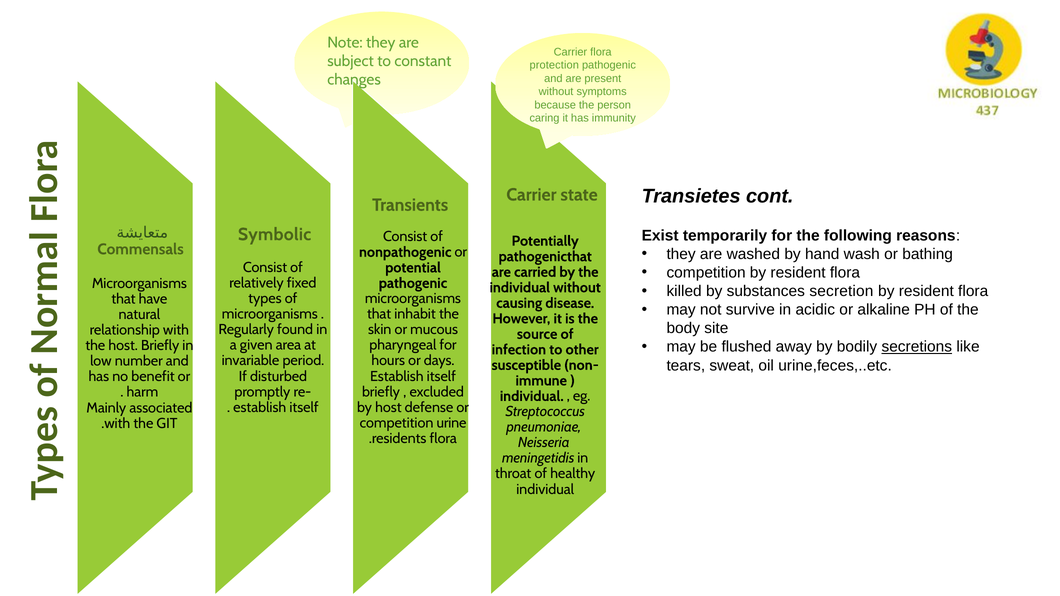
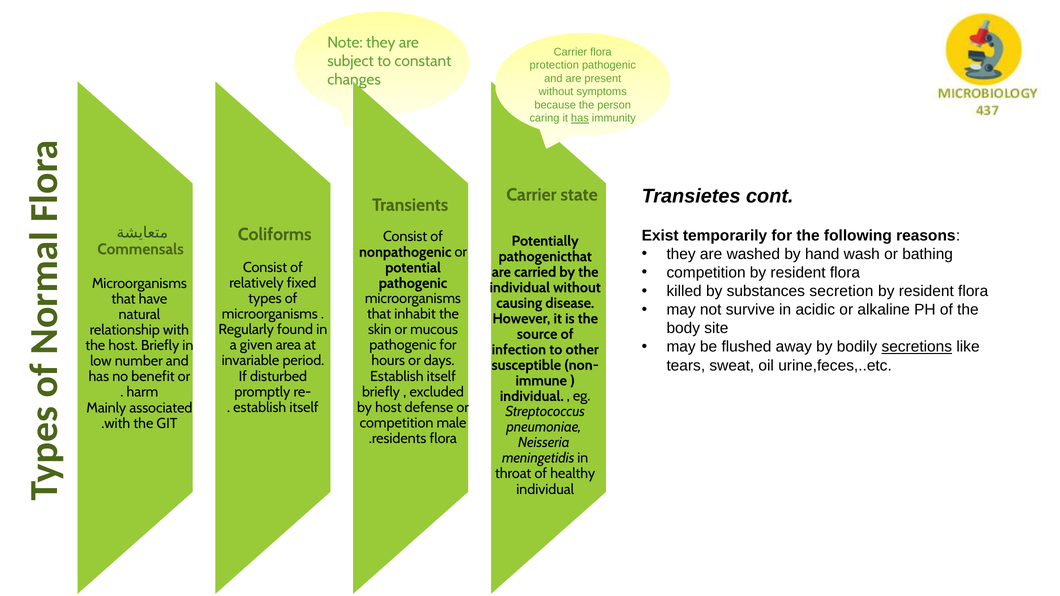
has at (580, 118) underline: none -> present
Symbolic: Symbolic -> Coliforms
pharyngeal at (403, 345): pharyngeal -> pathogenic
urine: urine -> male
